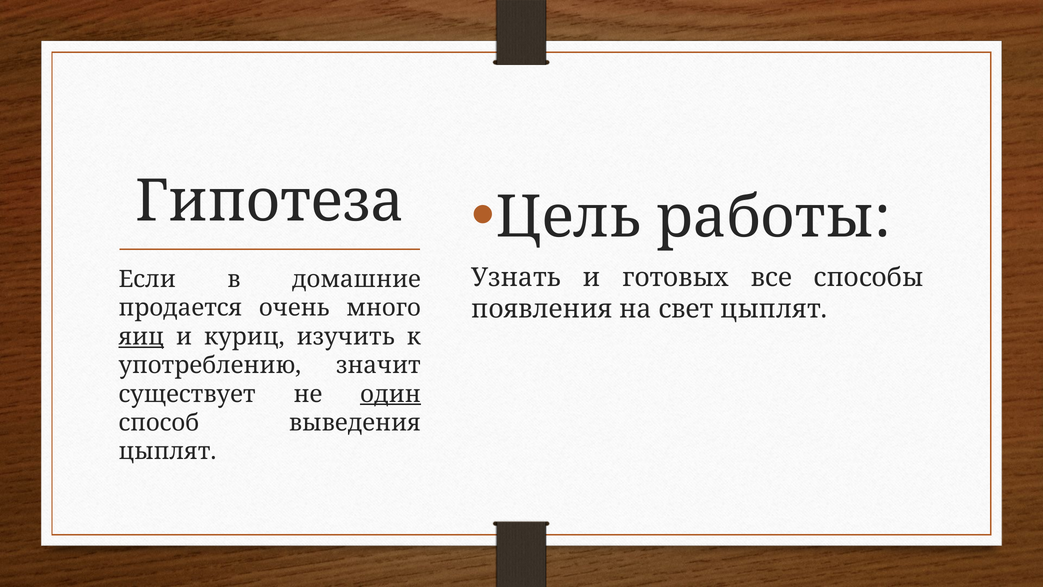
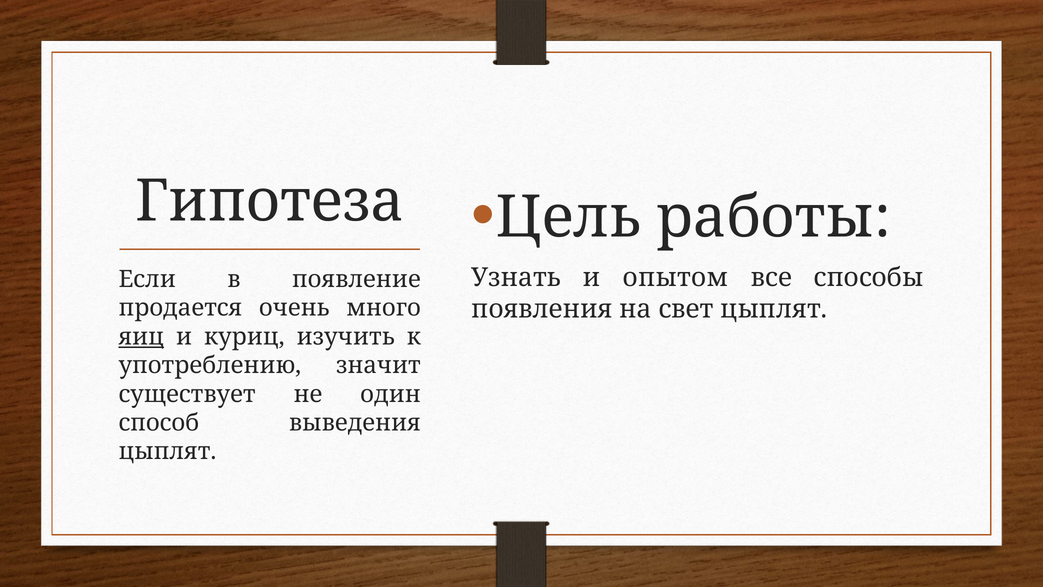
готовых: готовых -> опытом
домашние: домашние -> появление
один underline: present -> none
